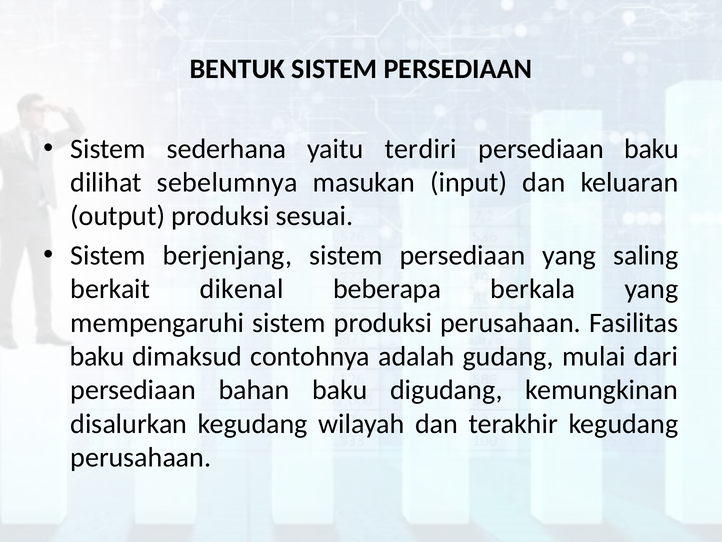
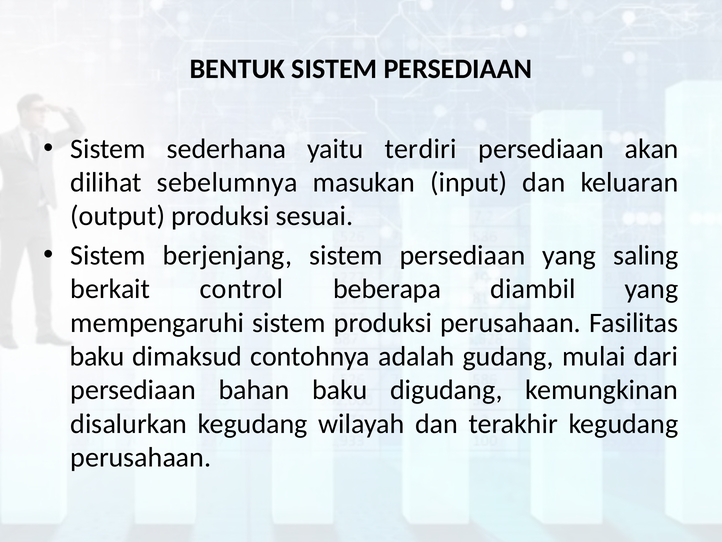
persediaan baku: baku -> akan
dikenal: dikenal -> control
berkala: berkala -> diambil
